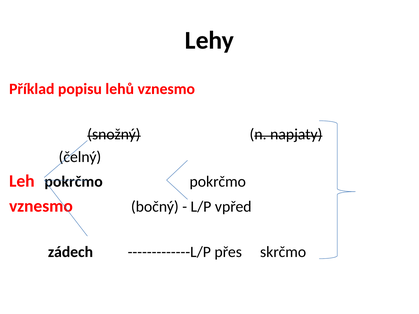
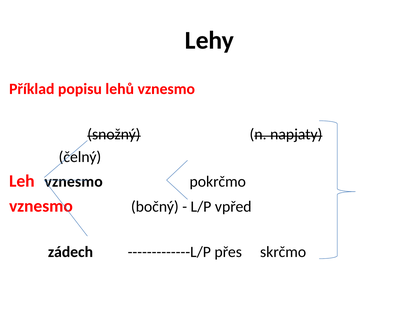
Leh pokrčmo: pokrčmo -> vznesmo
